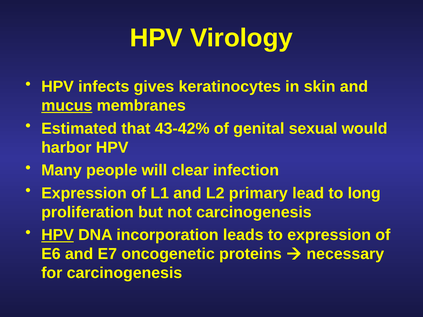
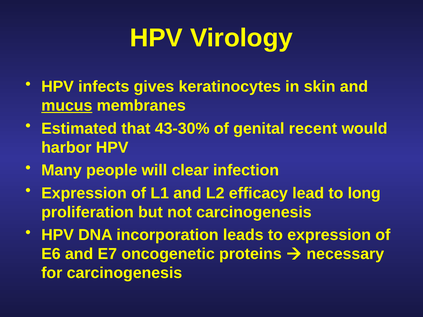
43-42%: 43-42% -> 43-30%
sexual: sexual -> recent
primary: primary -> efficacy
HPV at (58, 235) underline: present -> none
